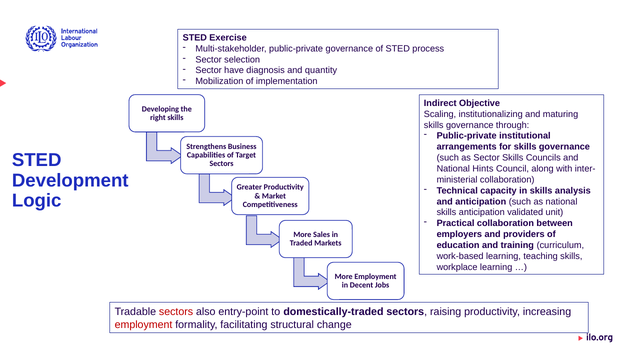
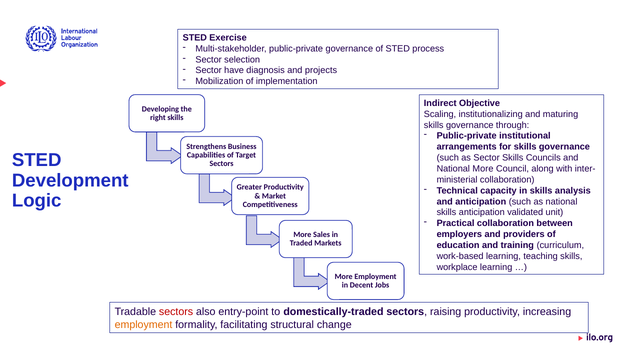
quantity: quantity -> projects
National Hints: Hints -> More
employment at (144, 324) colour: red -> orange
